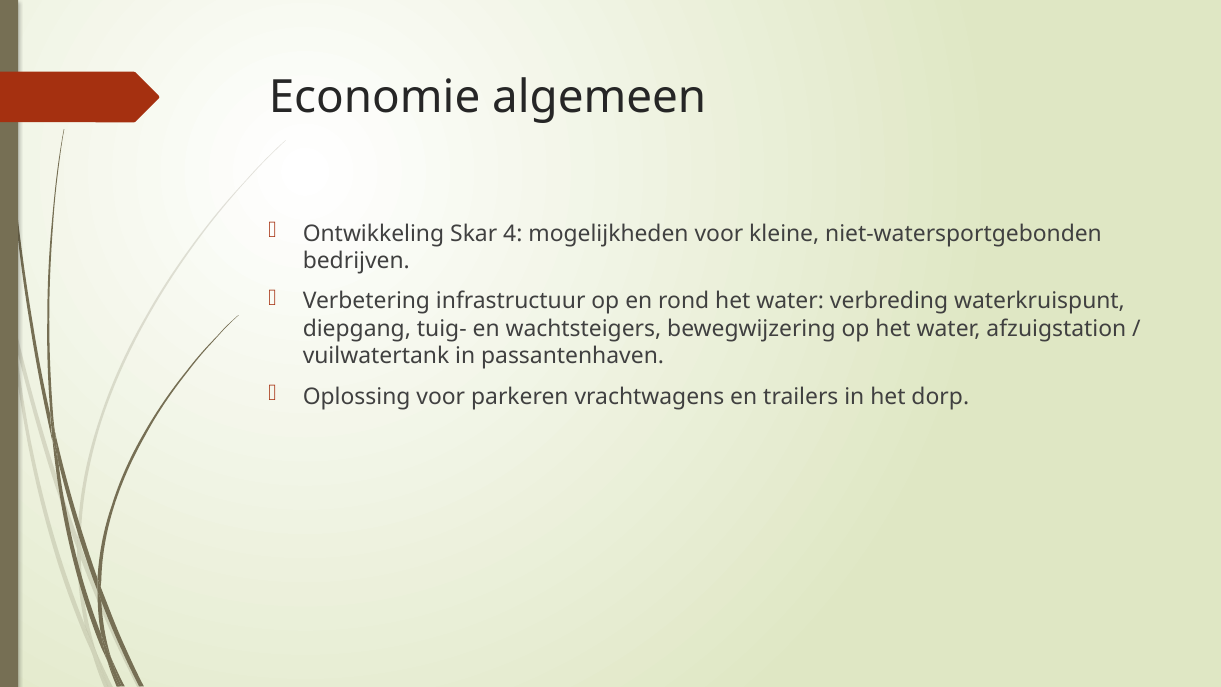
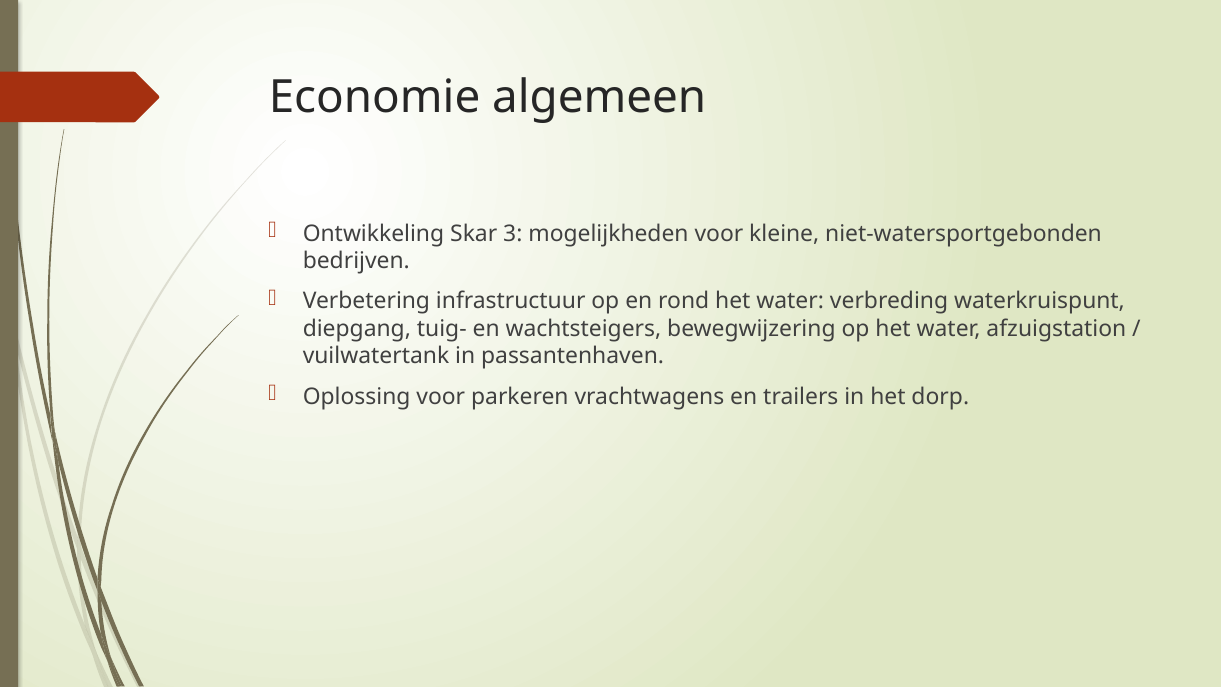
4: 4 -> 3
